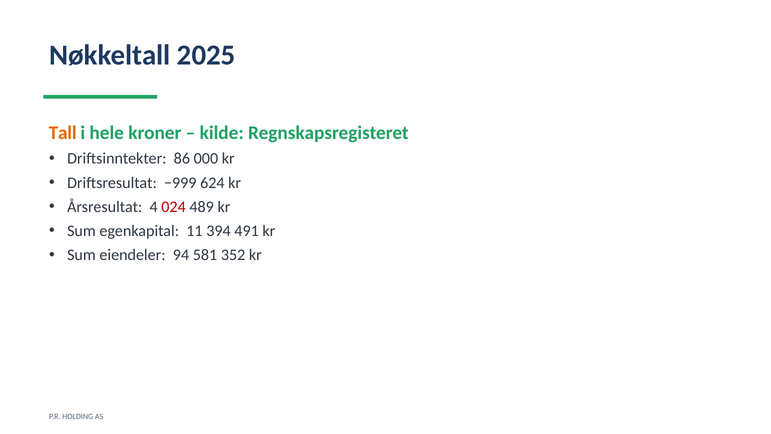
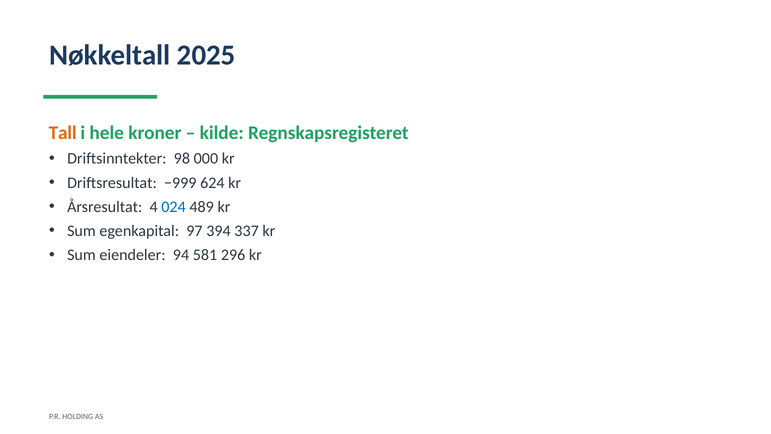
86: 86 -> 98
024 colour: red -> blue
11: 11 -> 97
491: 491 -> 337
352: 352 -> 296
